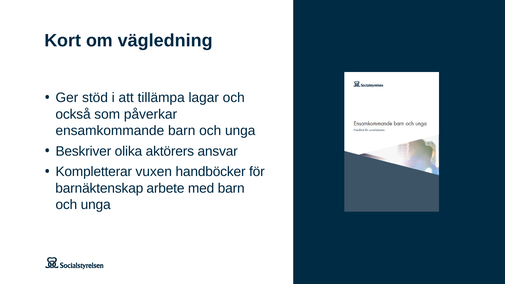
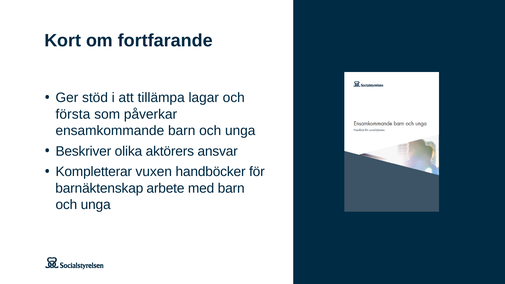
vägledning: vägledning -> fortfarande
också: också -> första
